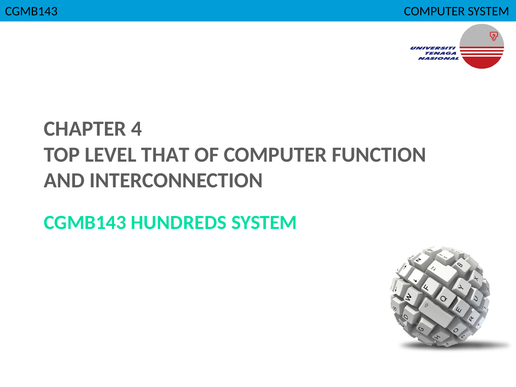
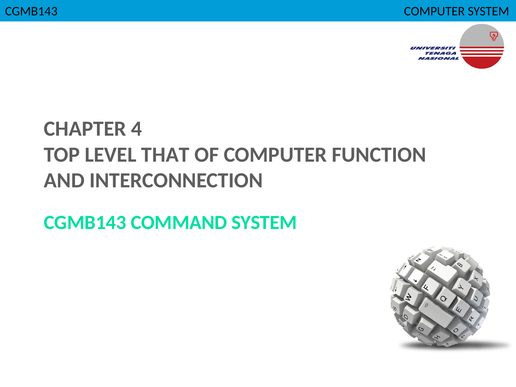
HUNDREDS: HUNDREDS -> COMMAND
